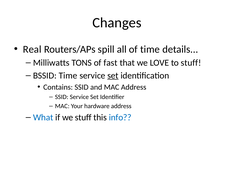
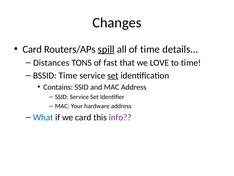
Real at (32, 49): Real -> Card
spill underline: none -> present
Milliwatts: Milliwatts -> Distances
to stuff: stuff -> time
we stuff: stuff -> card
info colour: blue -> purple
